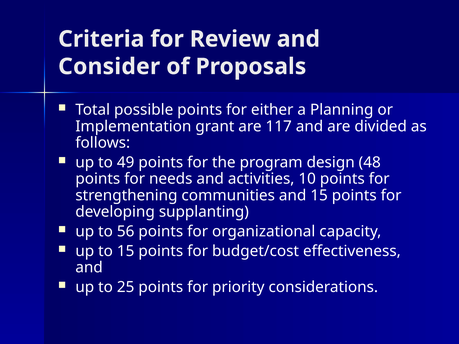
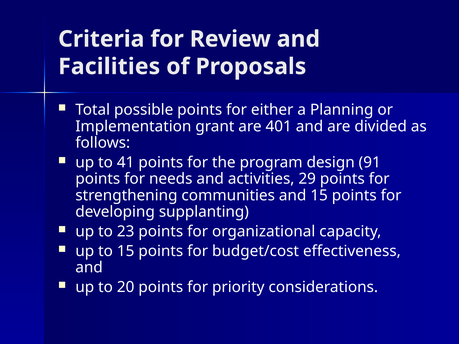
Consider: Consider -> Facilities
117: 117 -> 401
49: 49 -> 41
48: 48 -> 91
10: 10 -> 29
56: 56 -> 23
25: 25 -> 20
